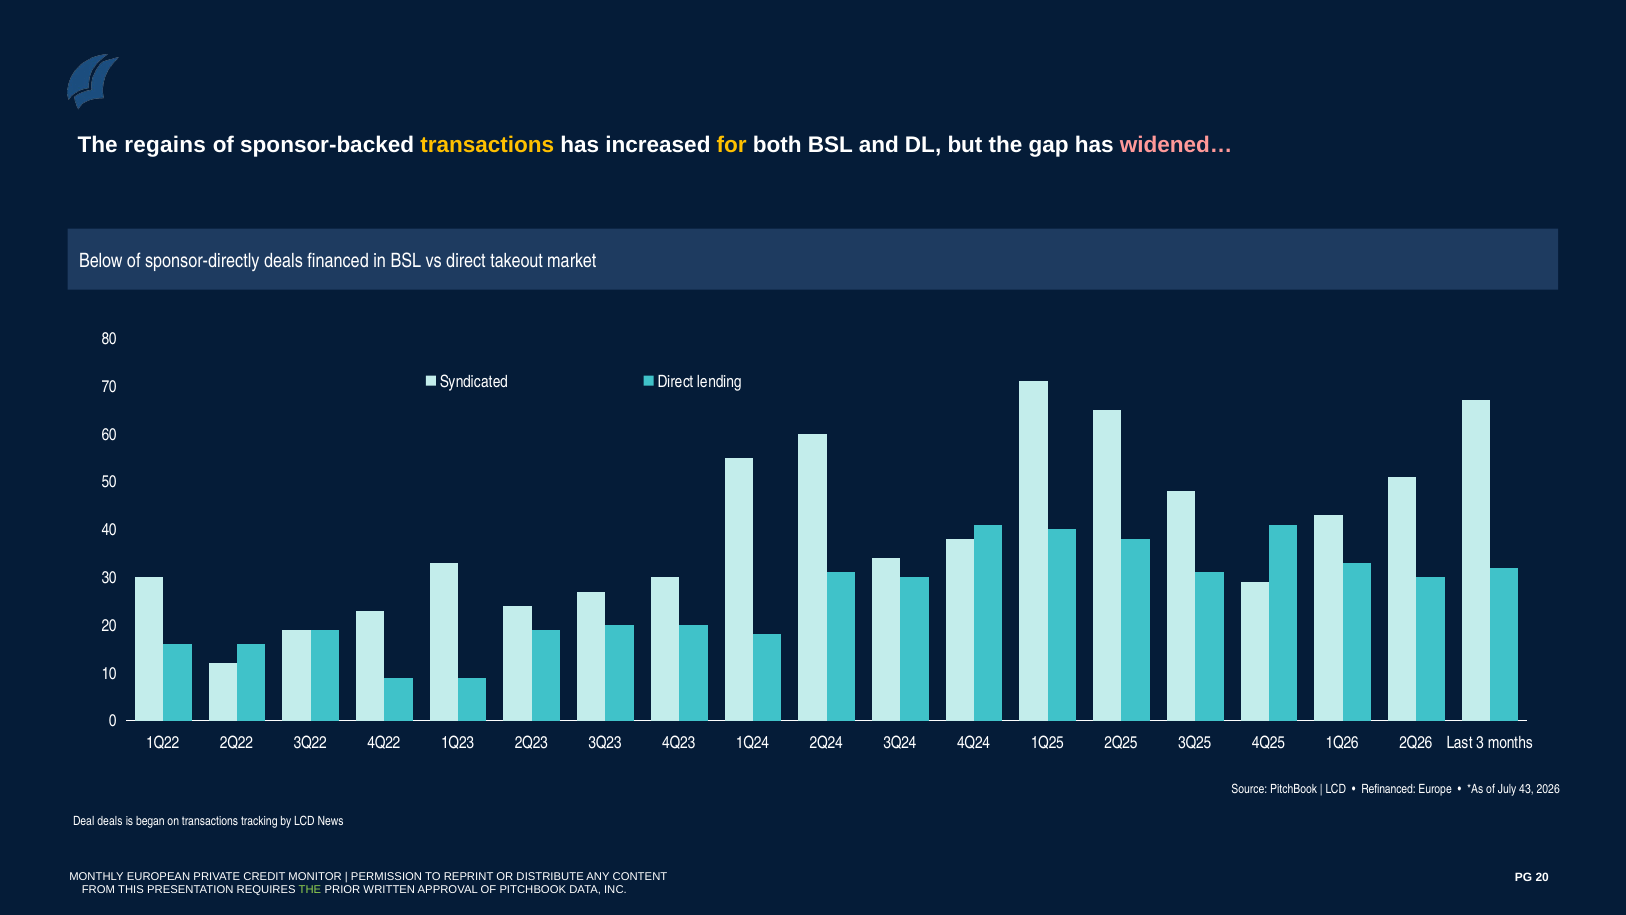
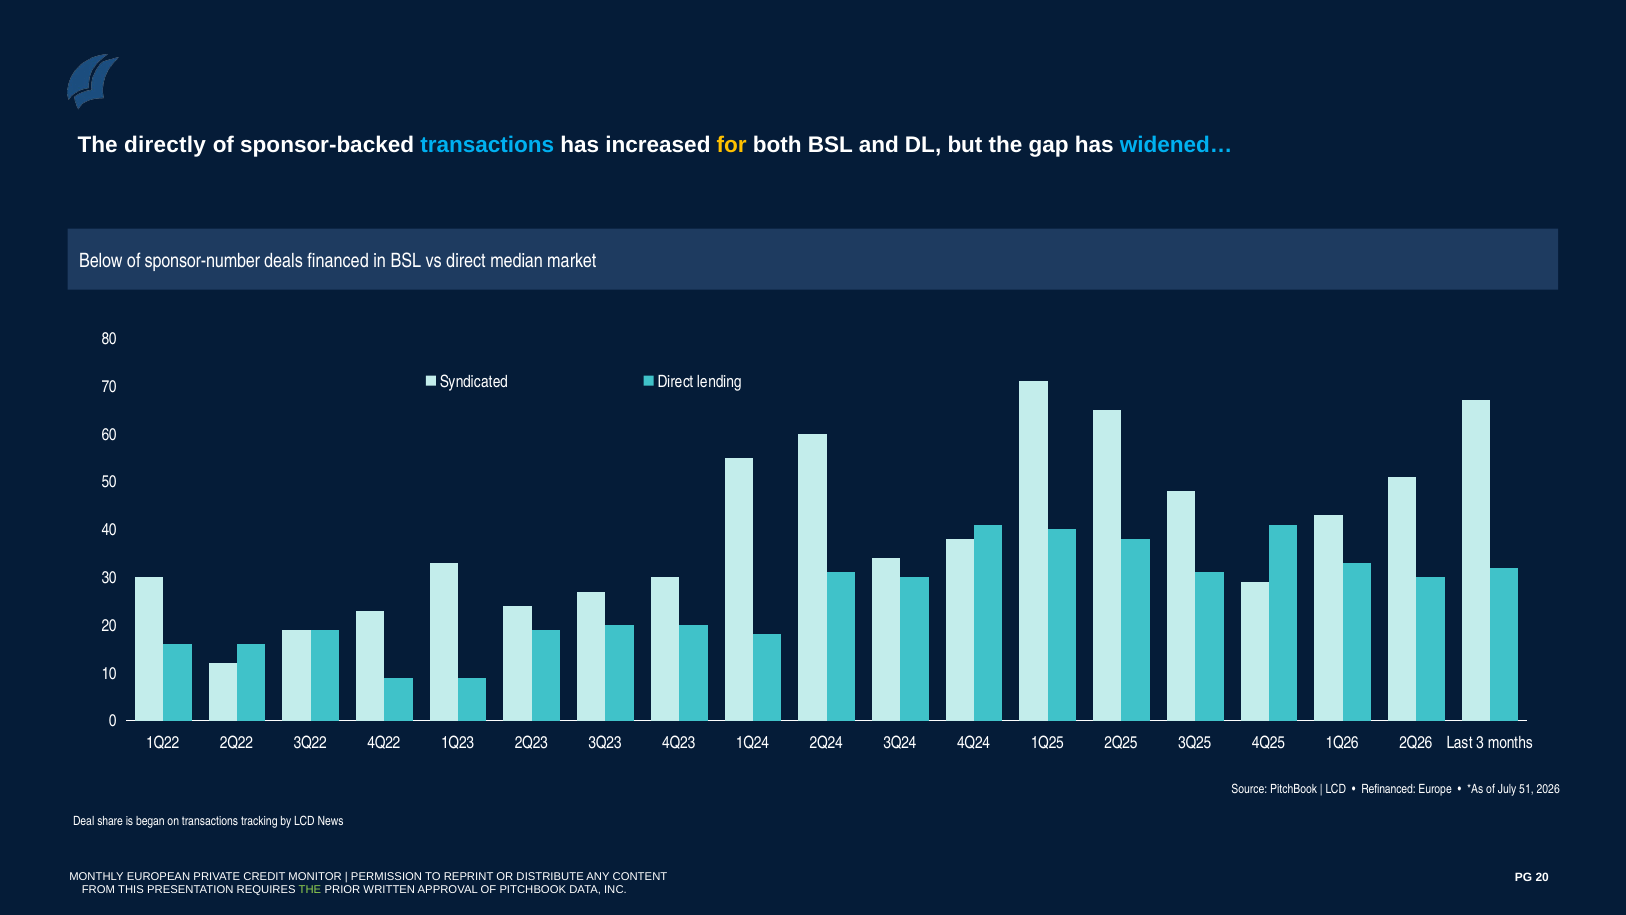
regains: regains -> directly
transactions at (487, 145) colour: yellow -> light blue
widened… colour: pink -> light blue
sponsor-directly: sponsor-directly -> sponsor-number
takeout: takeout -> median
43: 43 -> 51
Deal deals: deals -> share
